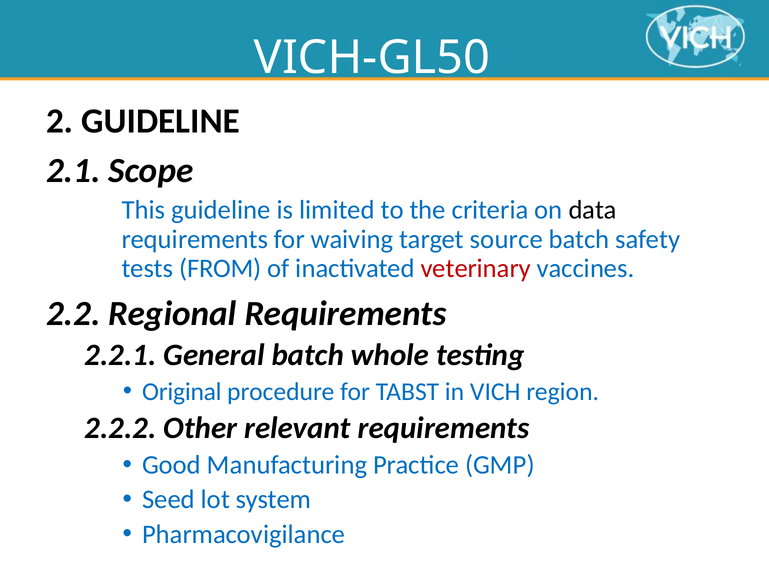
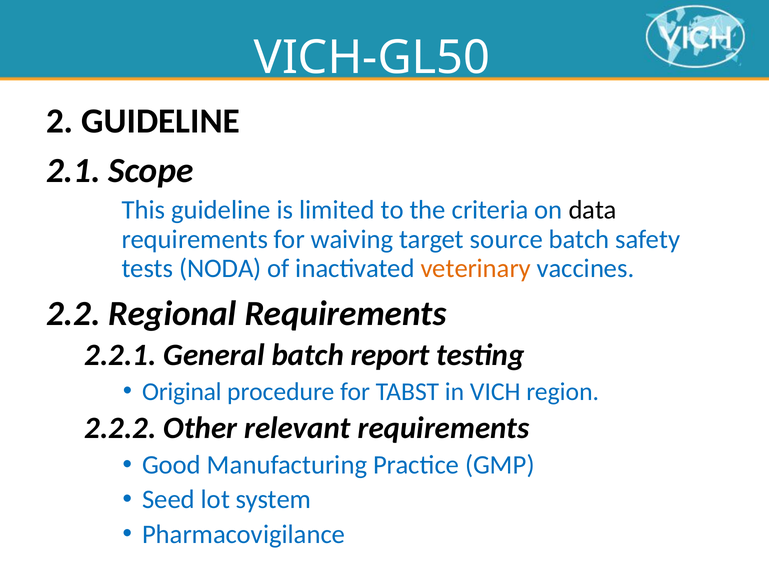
FROM: FROM -> NODA
veterinary colour: red -> orange
whole: whole -> report
